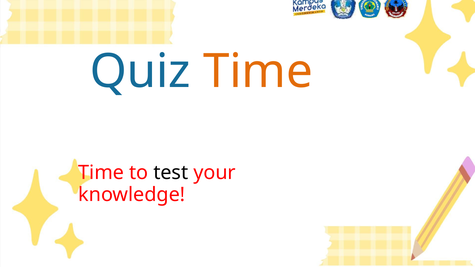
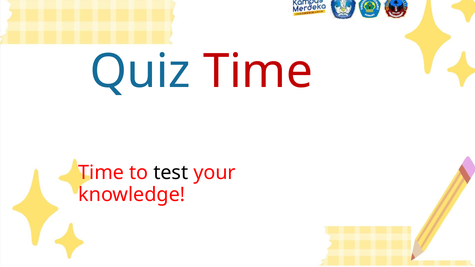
Time at (258, 71) colour: orange -> red
